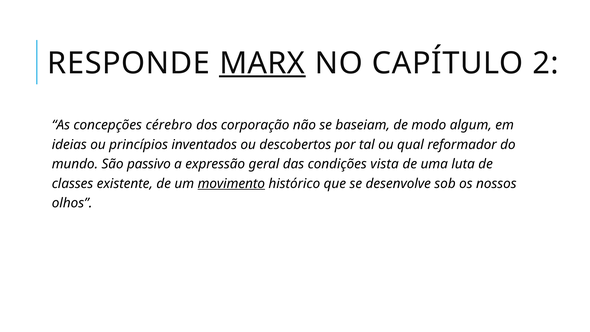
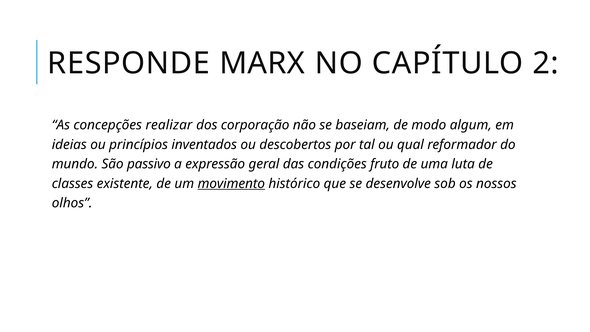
MARX underline: present -> none
cérebro: cérebro -> realizar
vista: vista -> fruto
